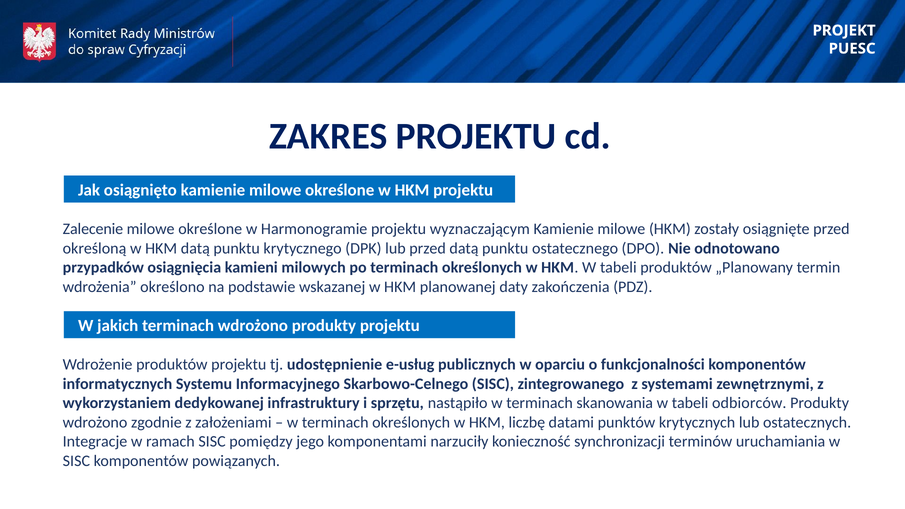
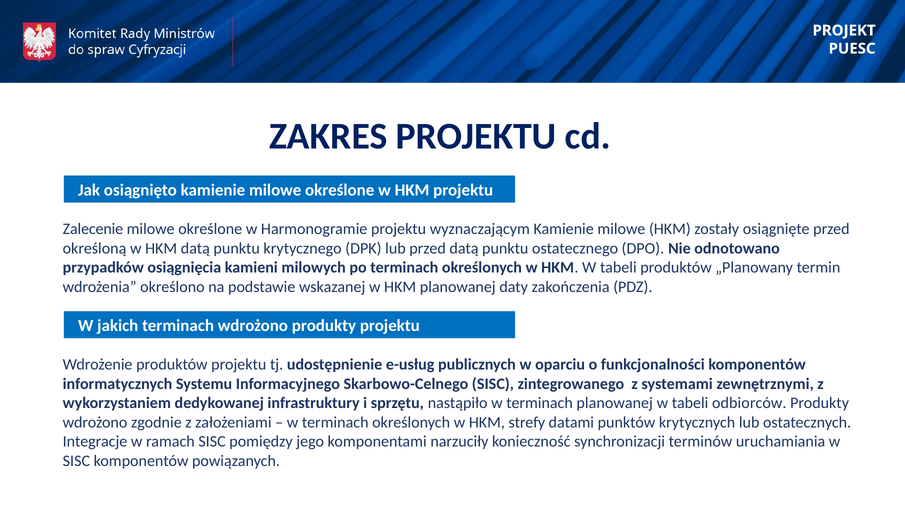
terminach skanowania: skanowania -> planowanej
liczbę: liczbę -> strefy
